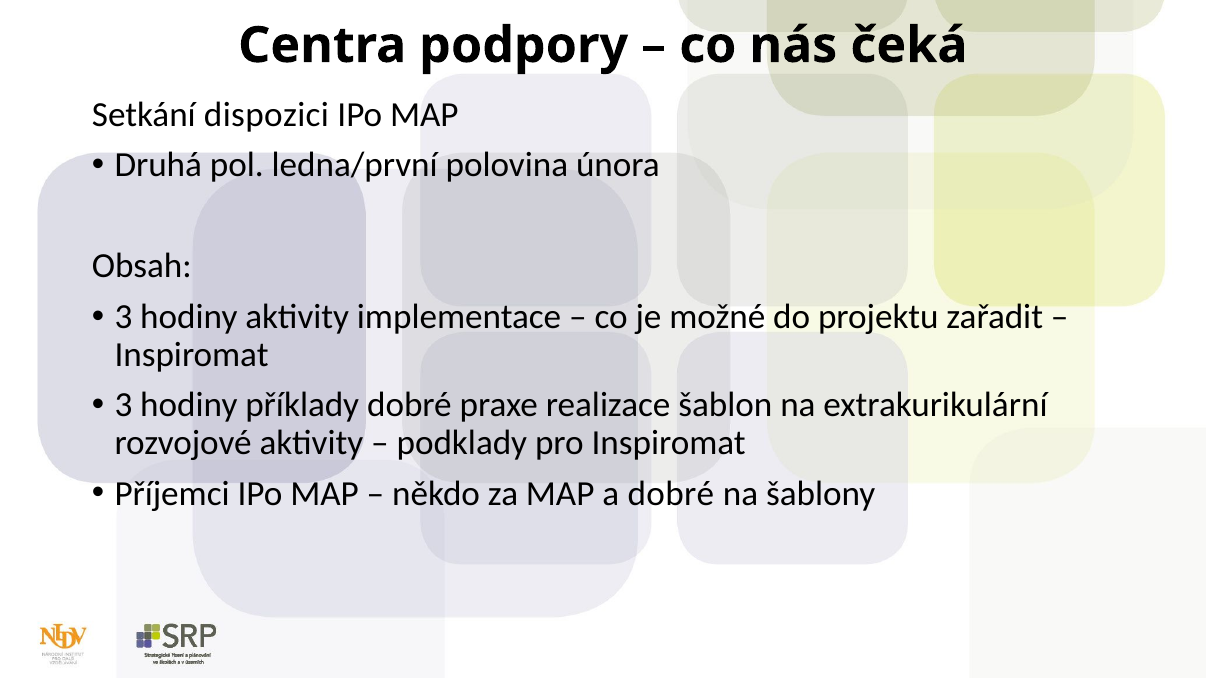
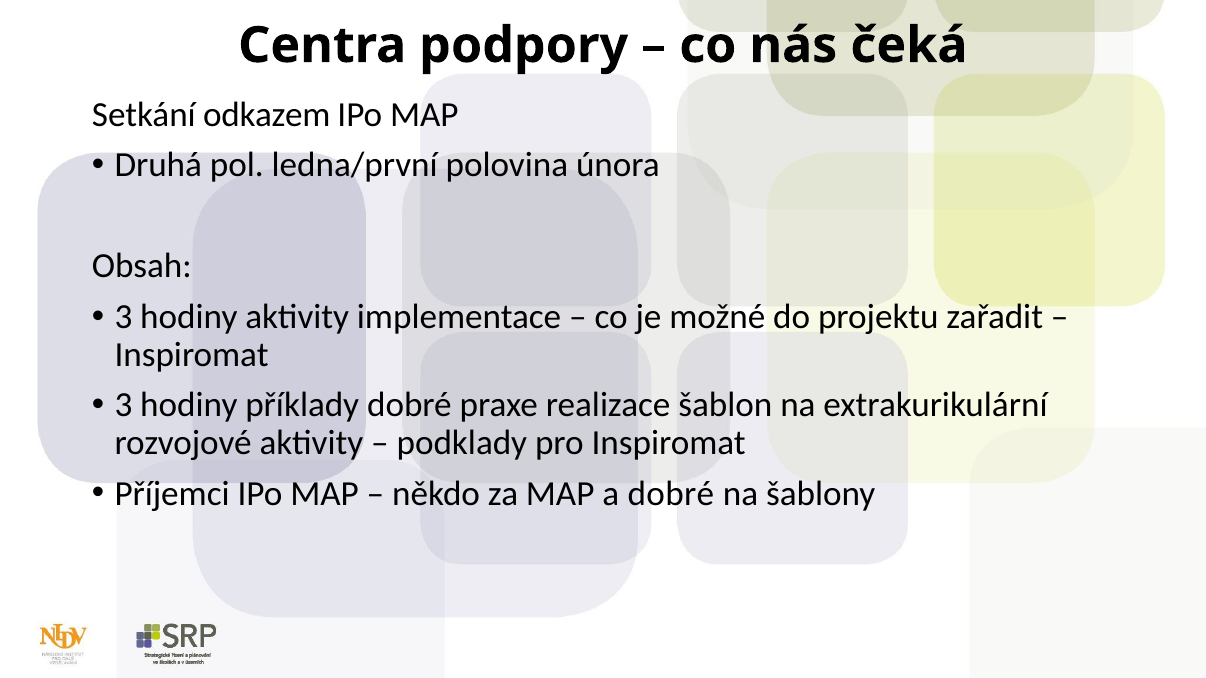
dispozici: dispozici -> odkazem
